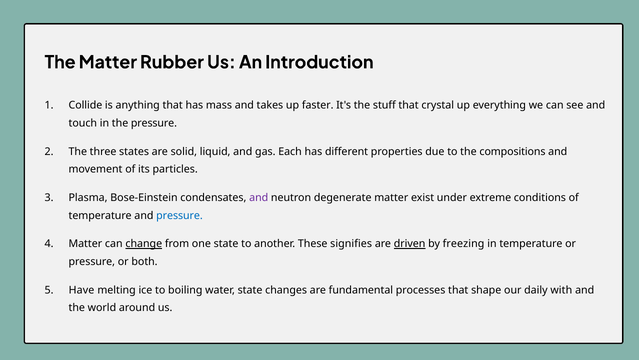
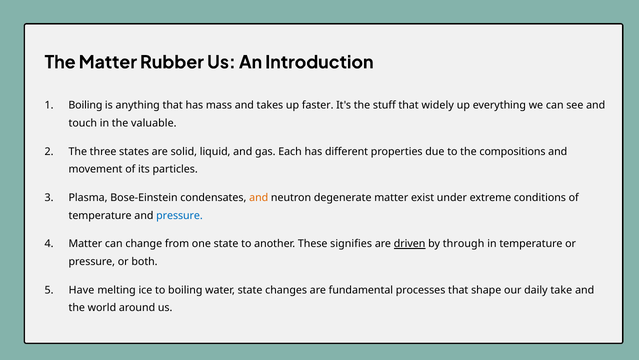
Collide at (85, 105): Collide -> Boiling
crystal: crystal -> widely
the pressure: pressure -> valuable
and at (259, 197) colour: purple -> orange
change underline: present -> none
freezing: freezing -> through
with: with -> take
